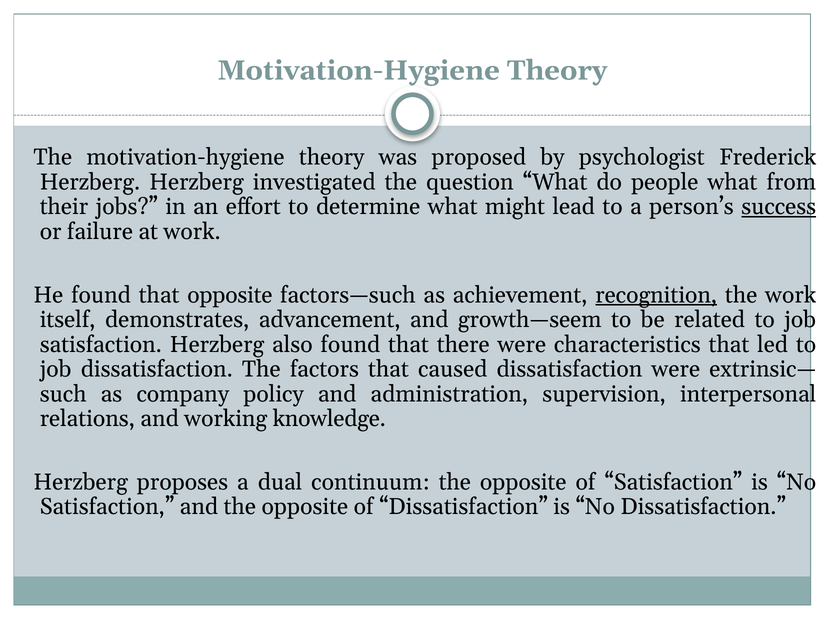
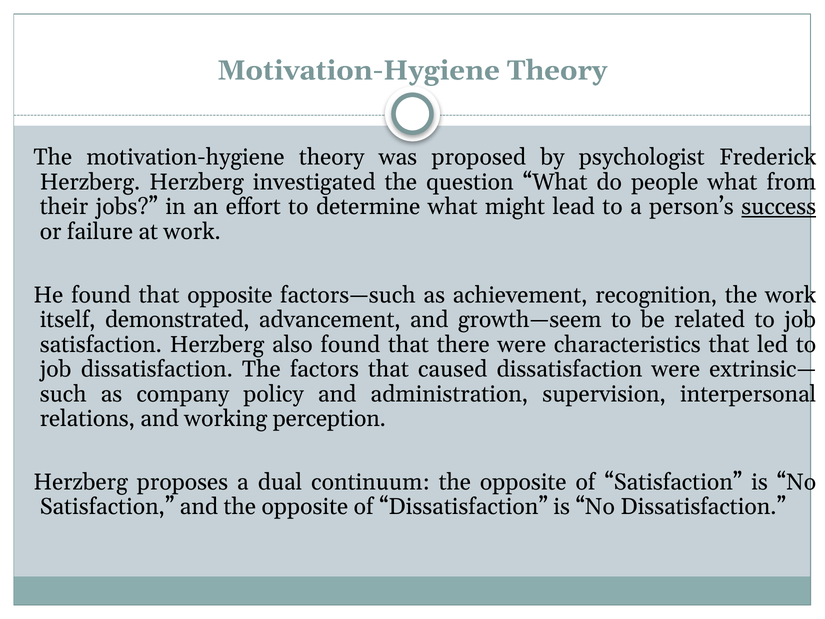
recognition underline: present -> none
demonstrates: demonstrates -> demonstrated
knowledge: knowledge -> perception
